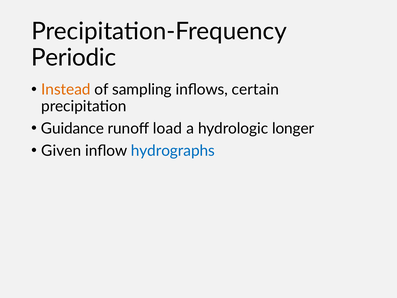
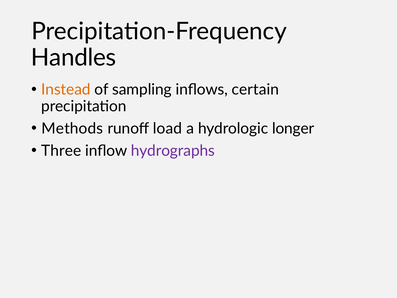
Periodic: Periodic -> Handles
Guidance: Guidance -> Methods
Given: Given -> Three
hydrographs colour: blue -> purple
